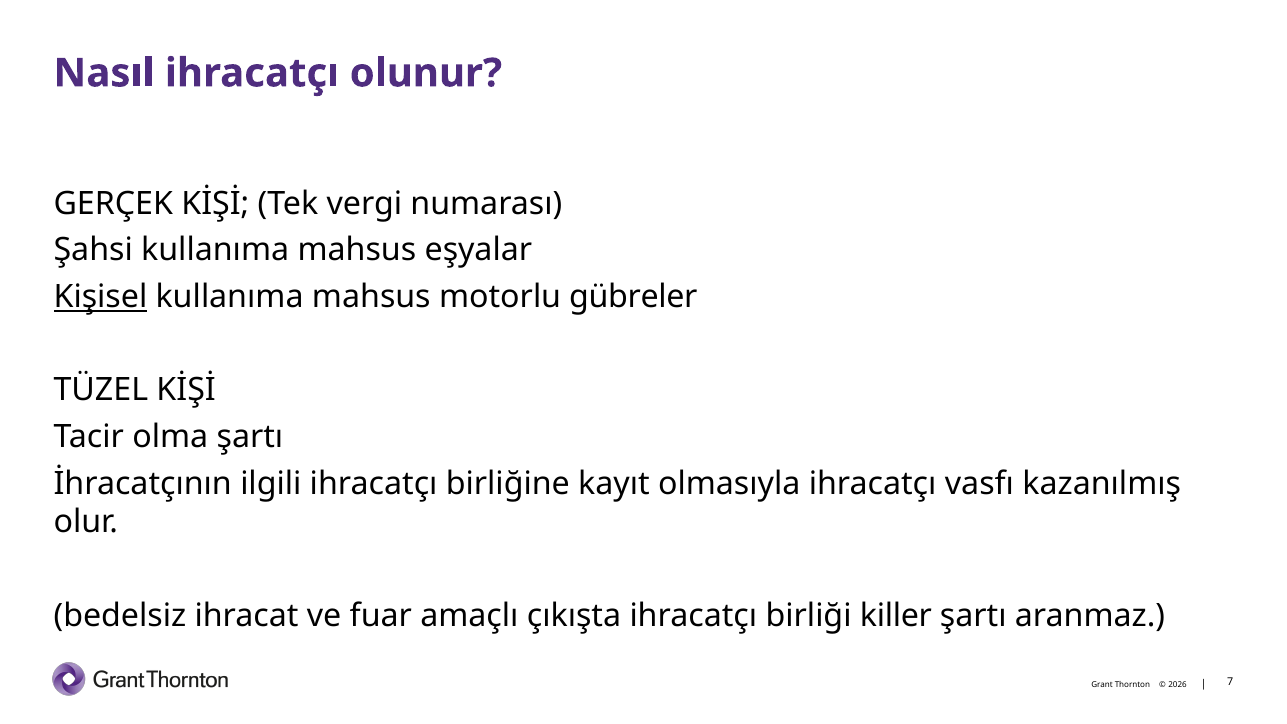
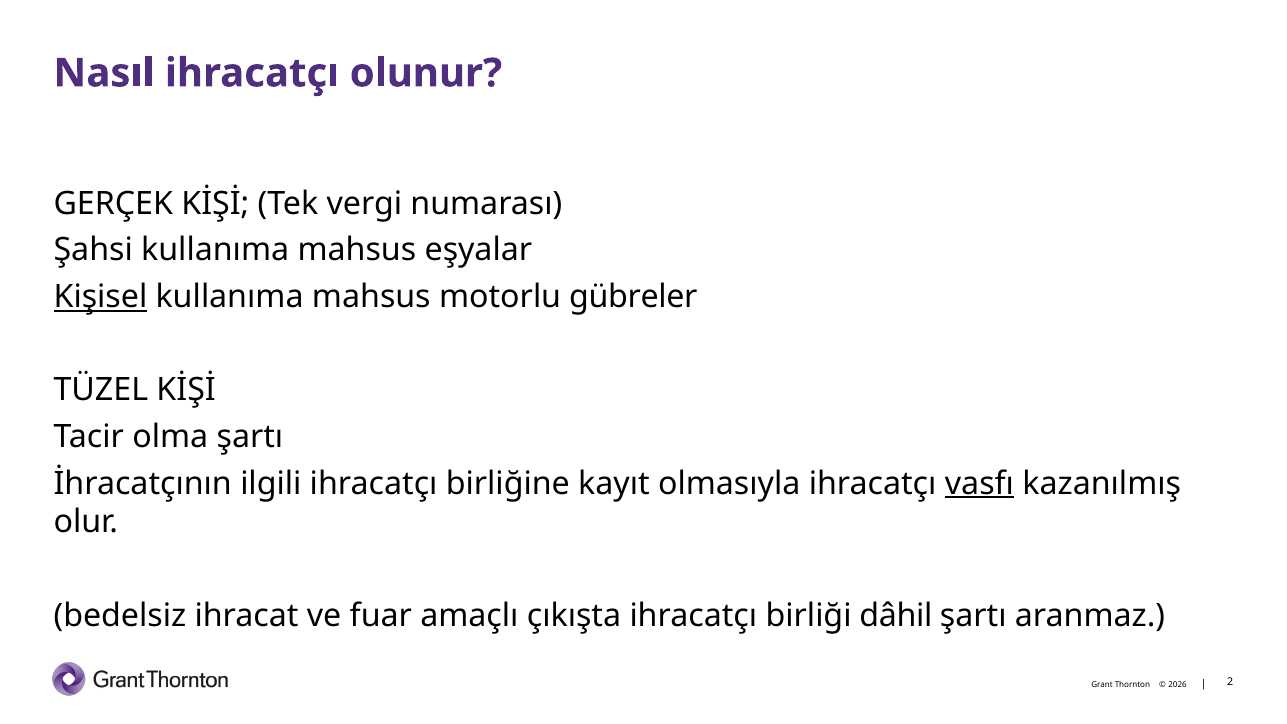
vasfı underline: none -> present
killer: killer -> dâhil
7: 7 -> 2
